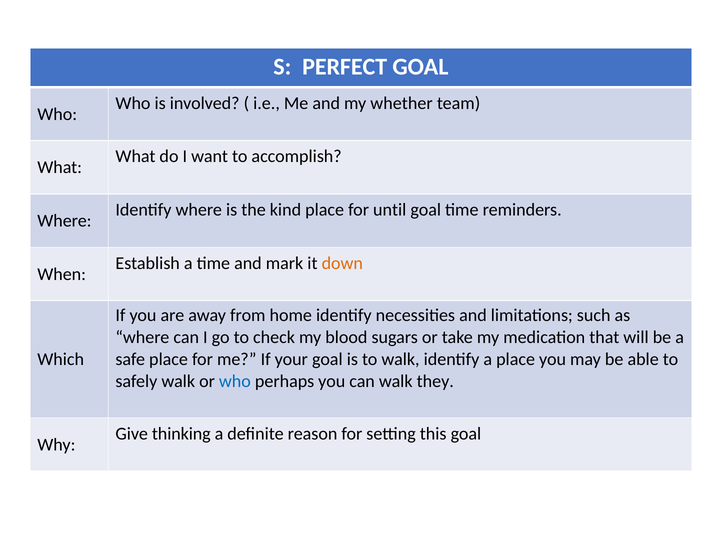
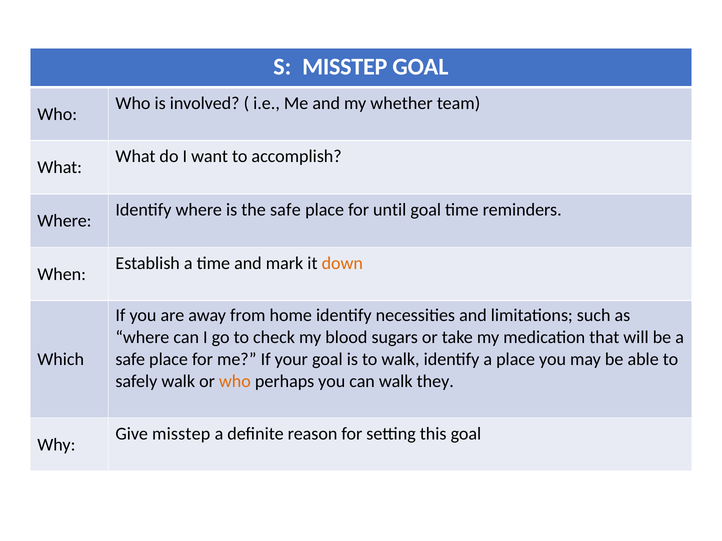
S PERFECT: PERFECT -> MISSTEP
the kind: kind -> safe
who at (235, 382) colour: blue -> orange
Give thinking: thinking -> misstep
